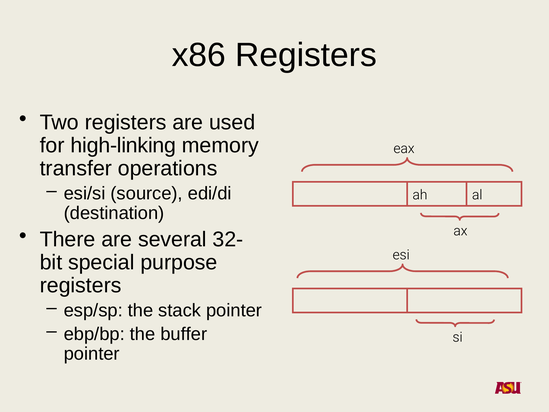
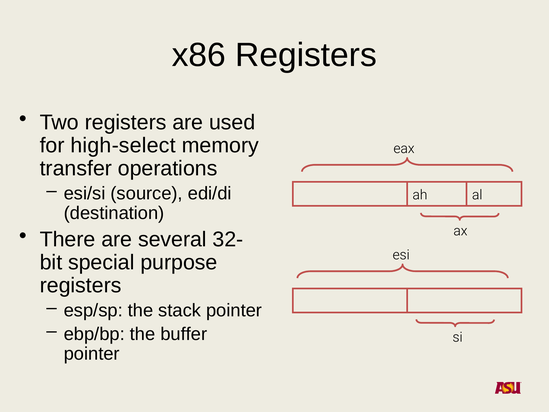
high-linking: high-linking -> high-select
